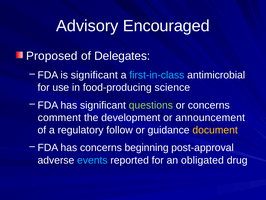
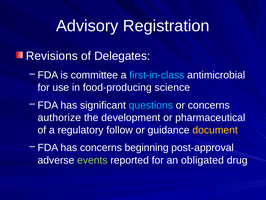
Encouraged: Encouraged -> Registration
Proposed: Proposed -> Revisions
is significant: significant -> committee
questions colour: light green -> light blue
comment: comment -> authorize
announcement: announcement -> pharmaceutical
events colour: light blue -> light green
